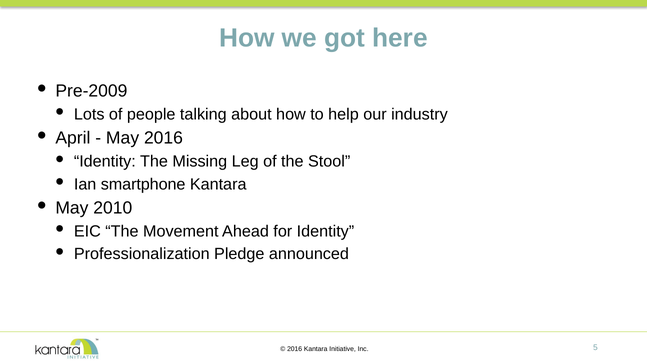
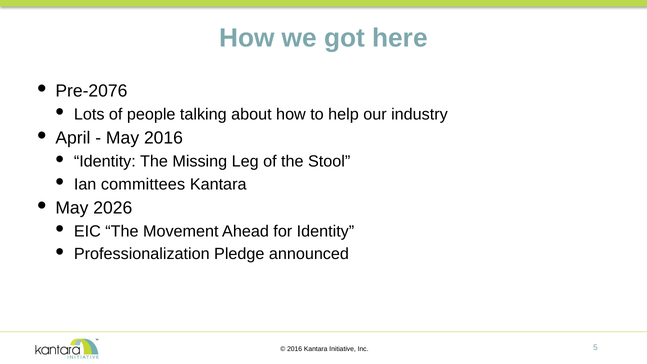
Pre-2009: Pre-2009 -> Pre-2076
smartphone: smartphone -> committees
2010: 2010 -> 2026
